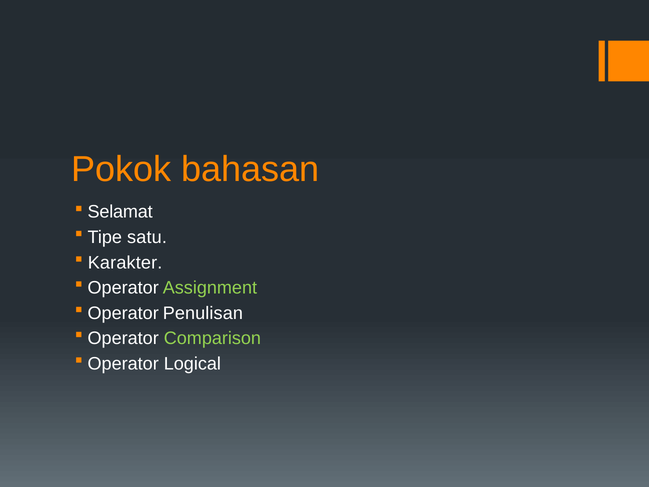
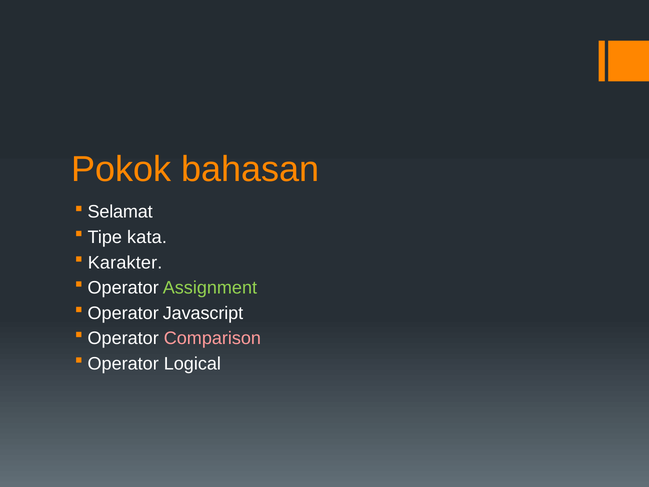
satu: satu -> kata
Penulisan: Penulisan -> Javascript
Comparison colour: light green -> pink
